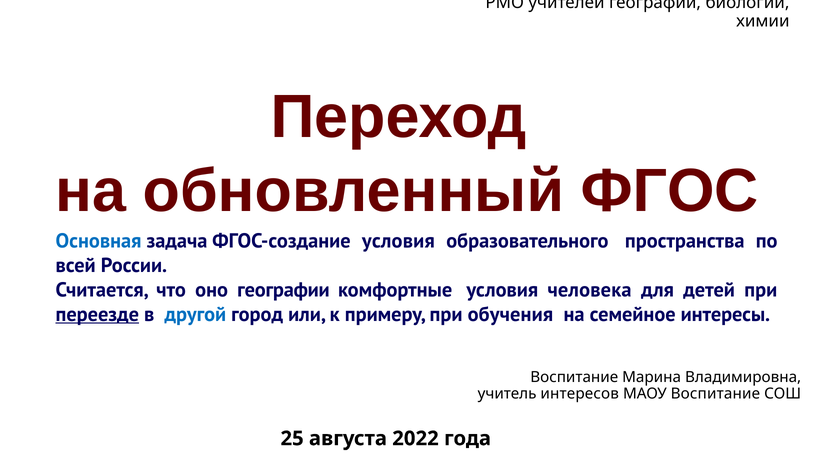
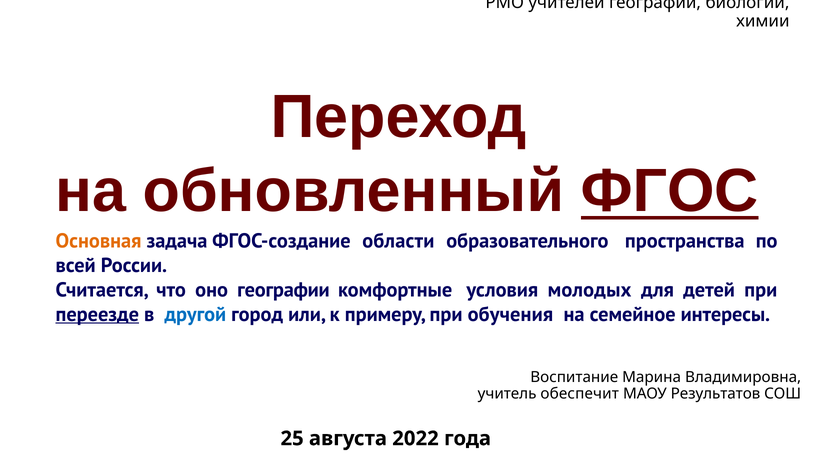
ФГОС underline: none -> present
Основная colour: blue -> orange
ФГОС-создание условия: условия -> области
человека: человека -> молодых
интересов: интересов -> обеспечит
МАОУ Воспитание: Воспитание -> Результатов
